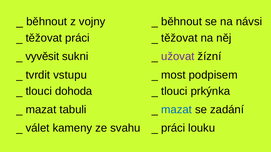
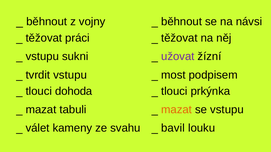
vyvěsit at (42, 57): vyvěsit -> vstupu
mazat at (177, 110) colour: blue -> orange
se zadání: zadání -> vstupu
práci at (173, 128): práci -> bavil
